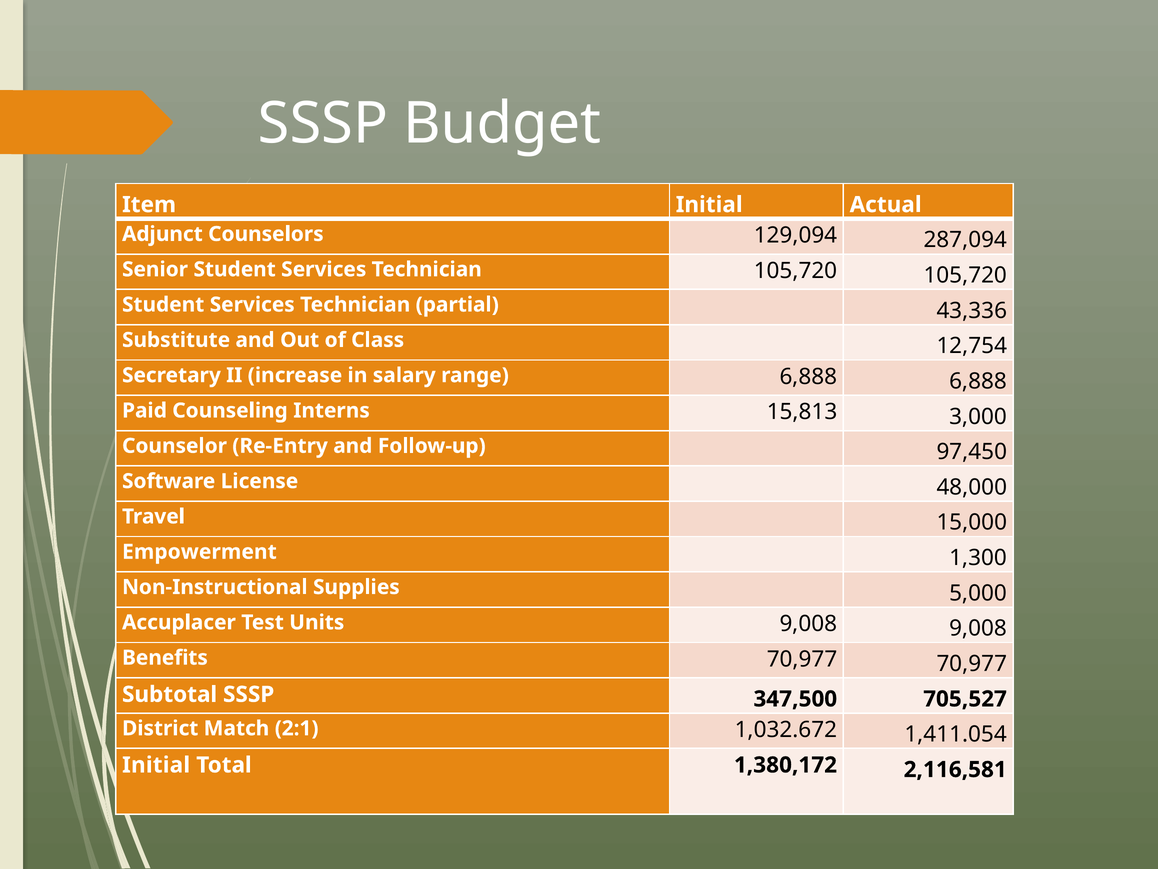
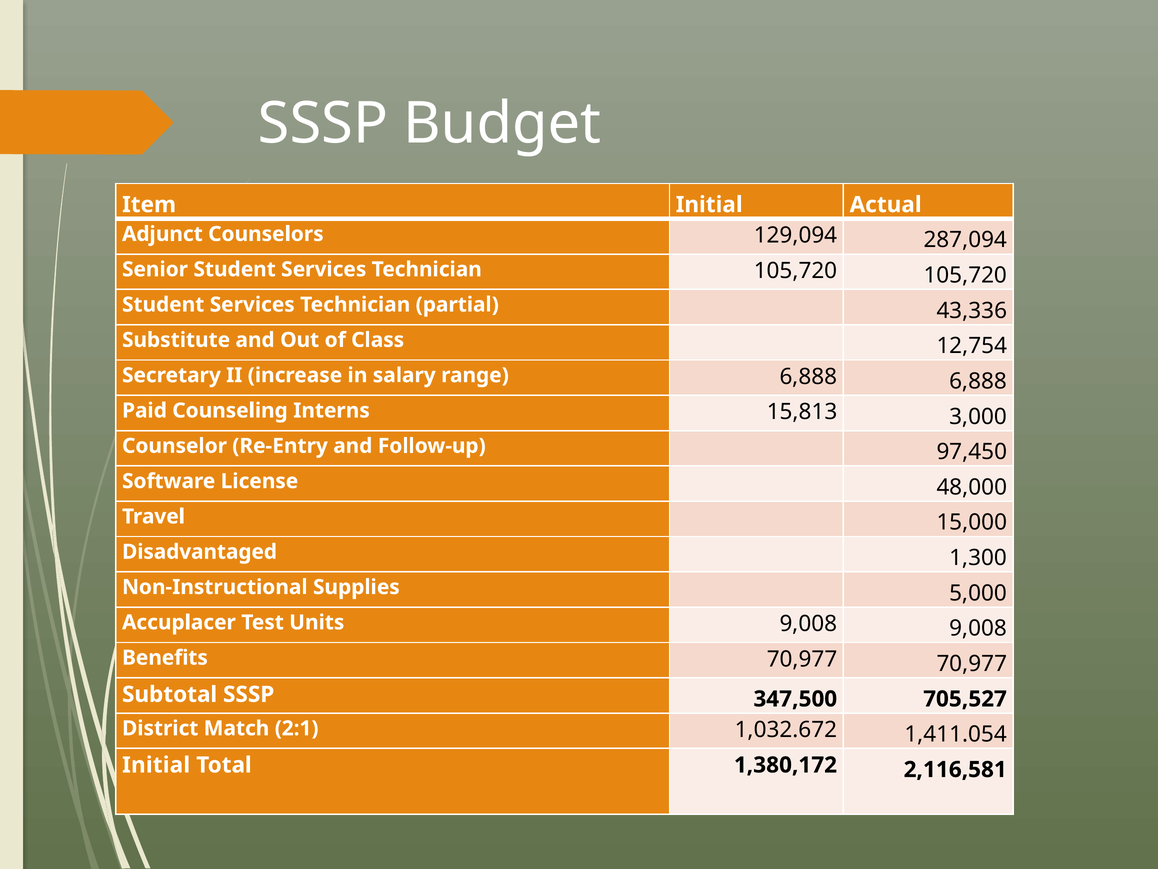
Empowerment: Empowerment -> Disadvantaged
